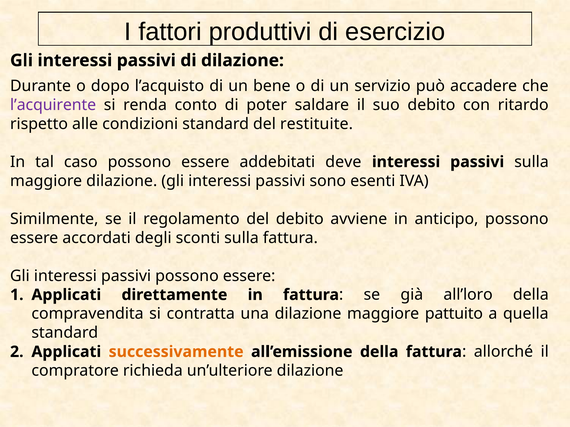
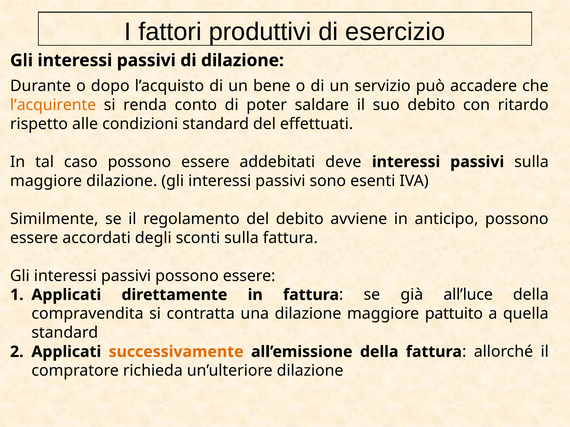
l’acquirente colour: purple -> orange
restituite: restituite -> effettuati
all’loro: all’loro -> all’luce
